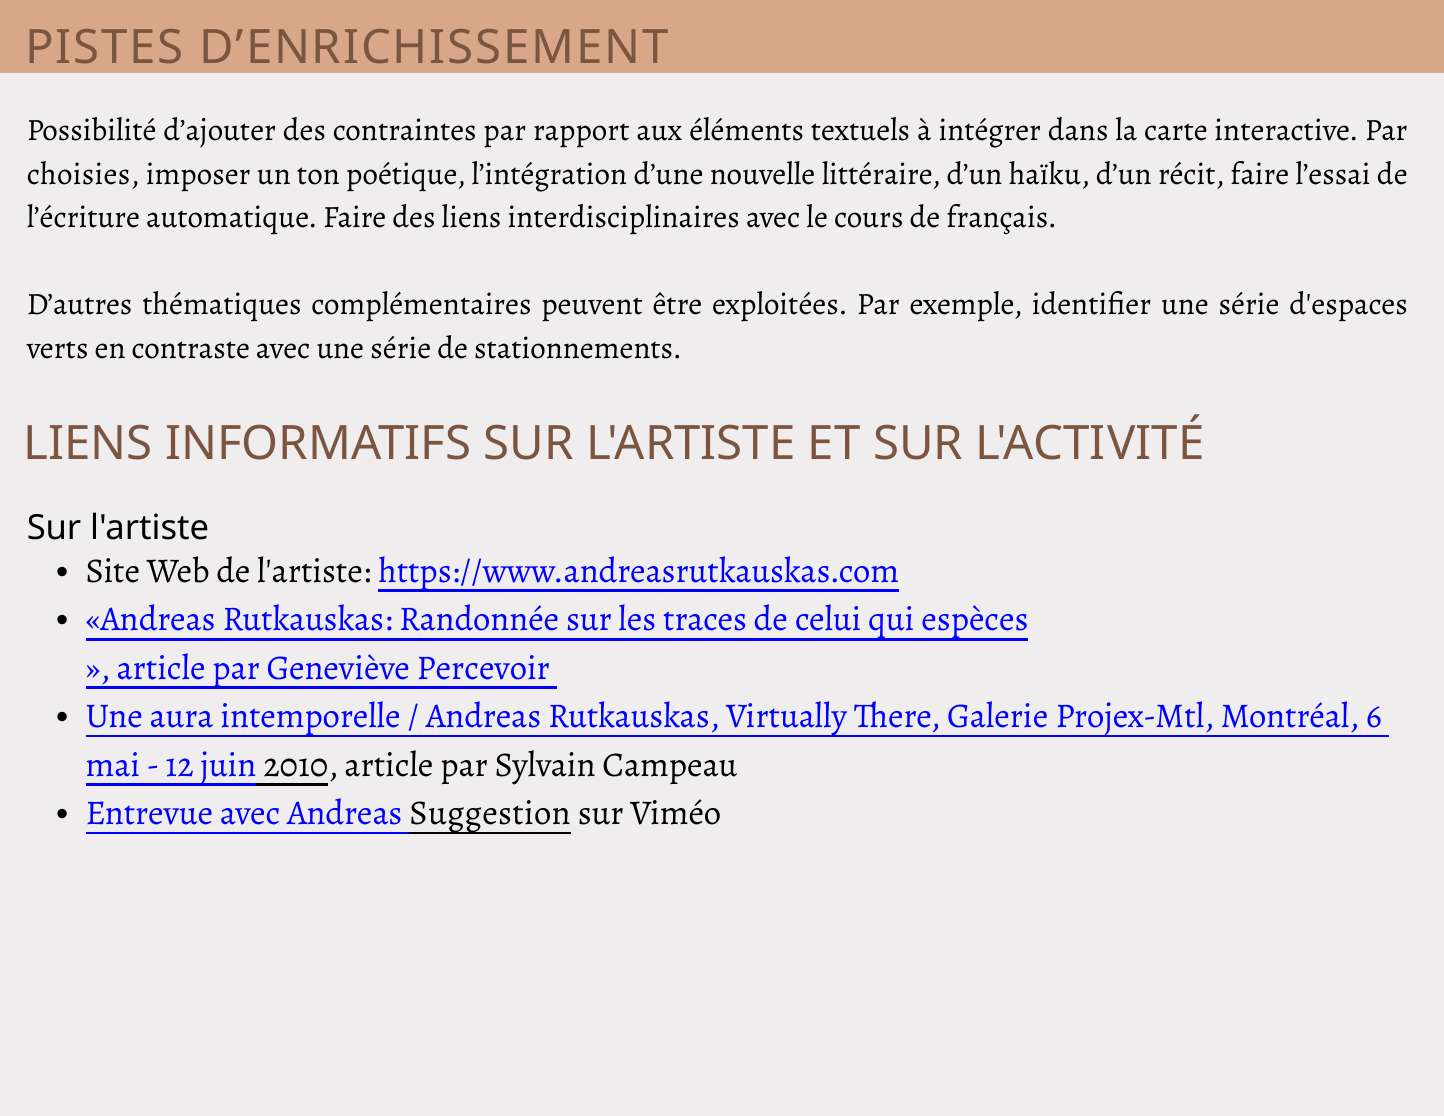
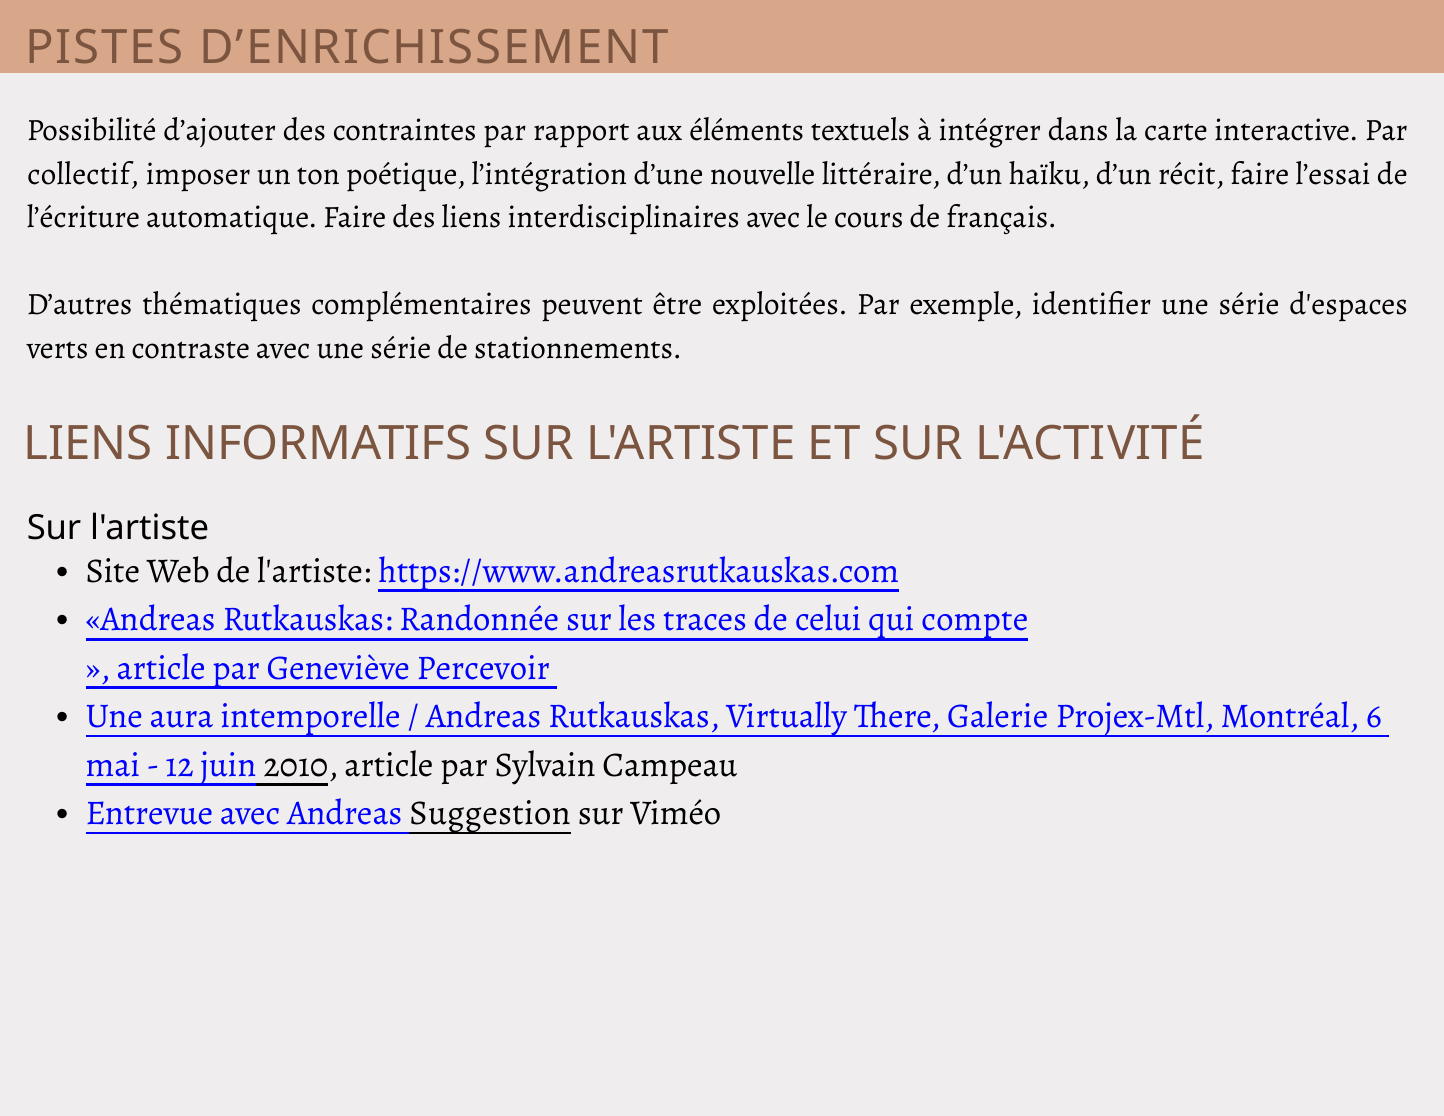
choisies: choisies -> collectif
espèces: espèces -> compte
